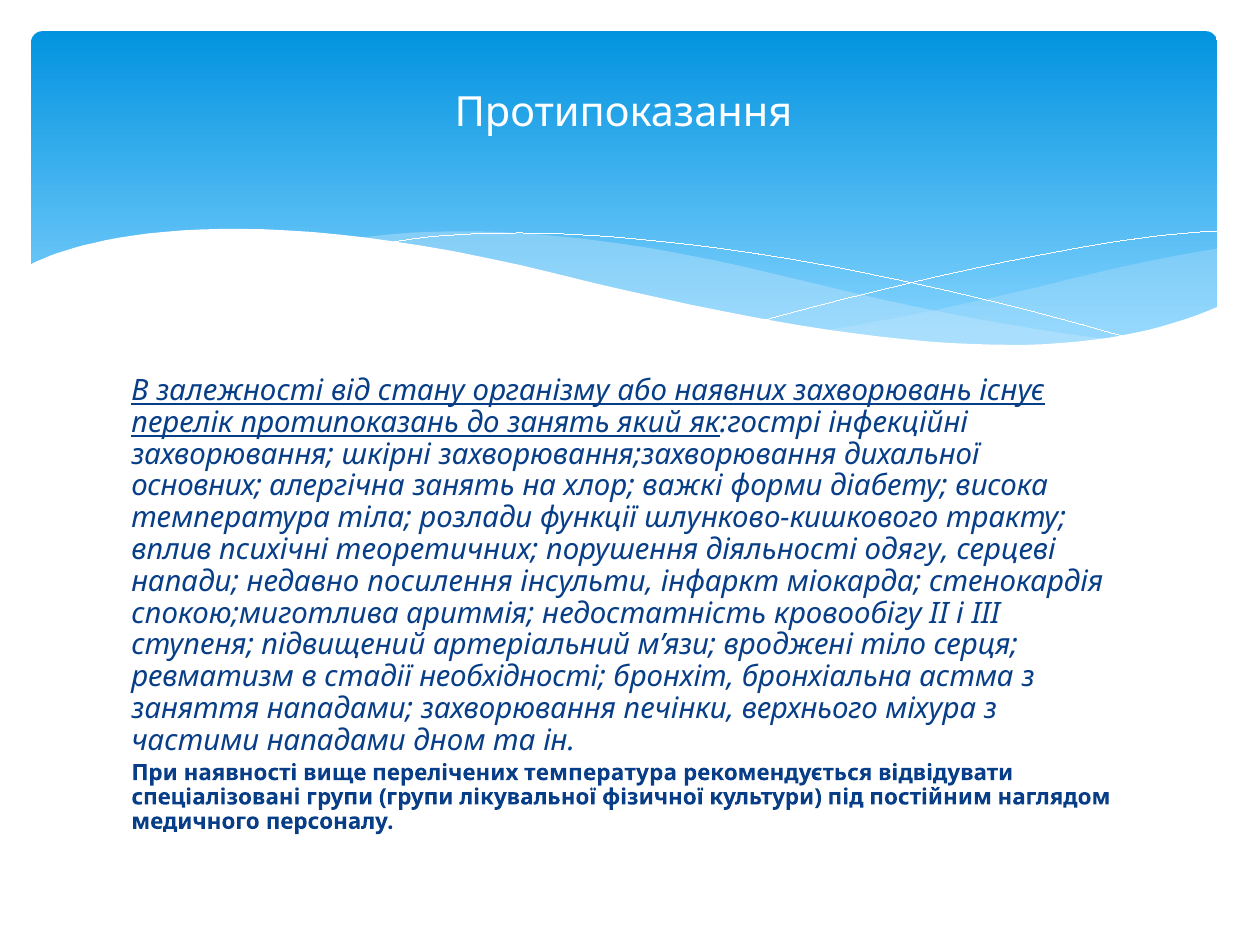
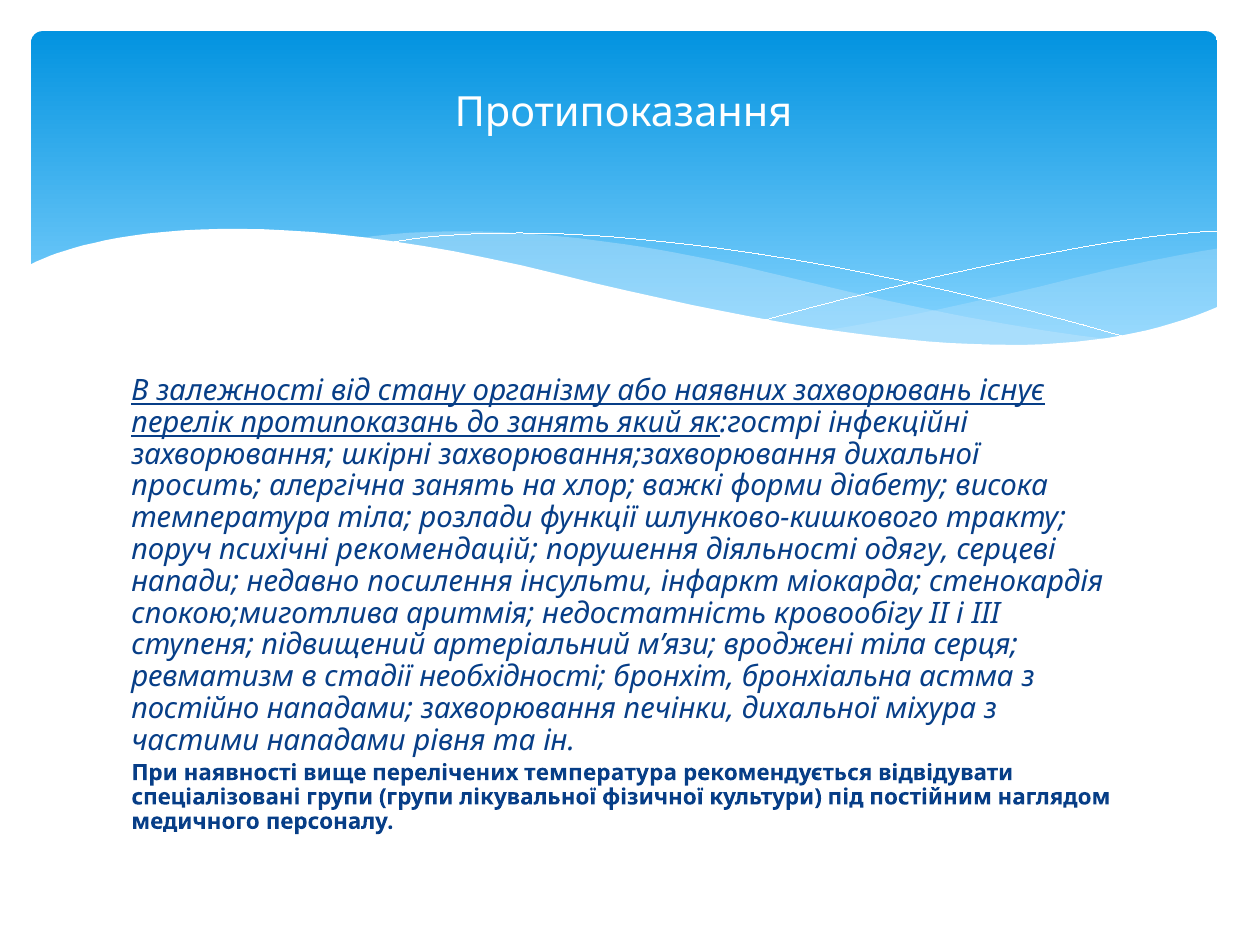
основних: основних -> просить
вплив: вплив -> поруч
теоретичних: теоретичних -> рекомендацій
вроджені тіло: тіло -> тіла
заняття: заняття -> постійно
печінки верхнього: верхнього -> дихальної
дном: дном -> рівня
